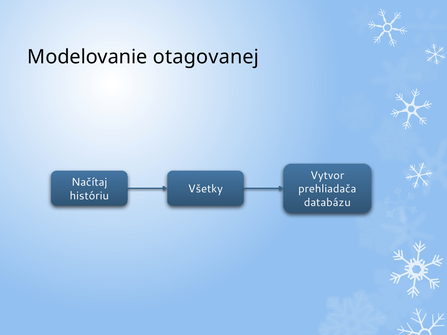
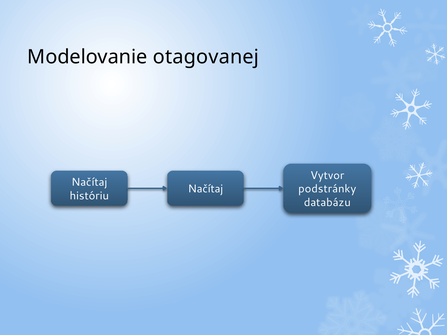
Všetky at (205, 189): Všetky -> Načítaj
prehliadača: prehliadača -> podstránky
